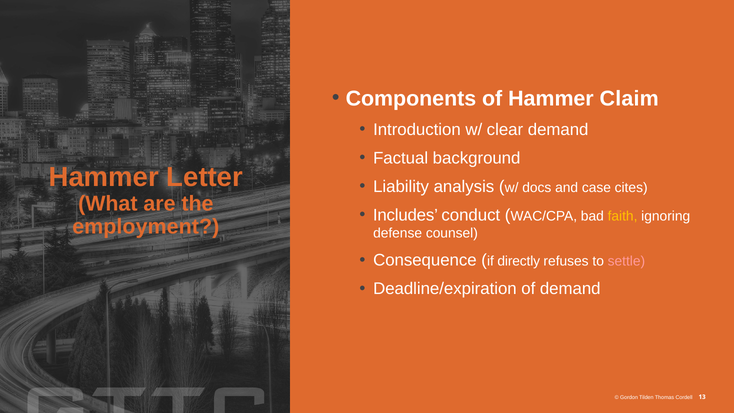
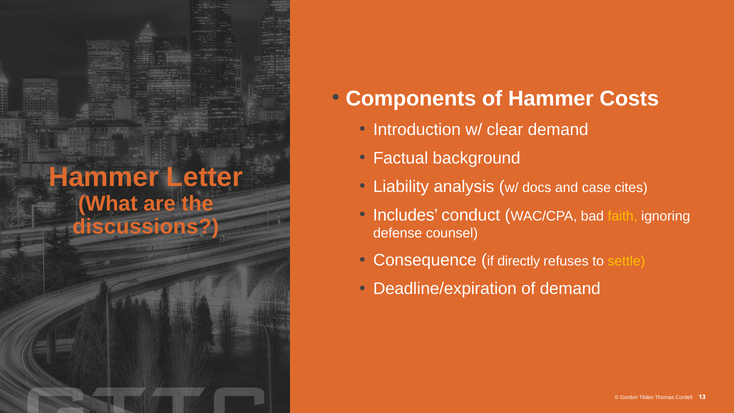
Claim: Claim -> Costs
employment: employment -> discussions
settle colour: pink -> yellow
